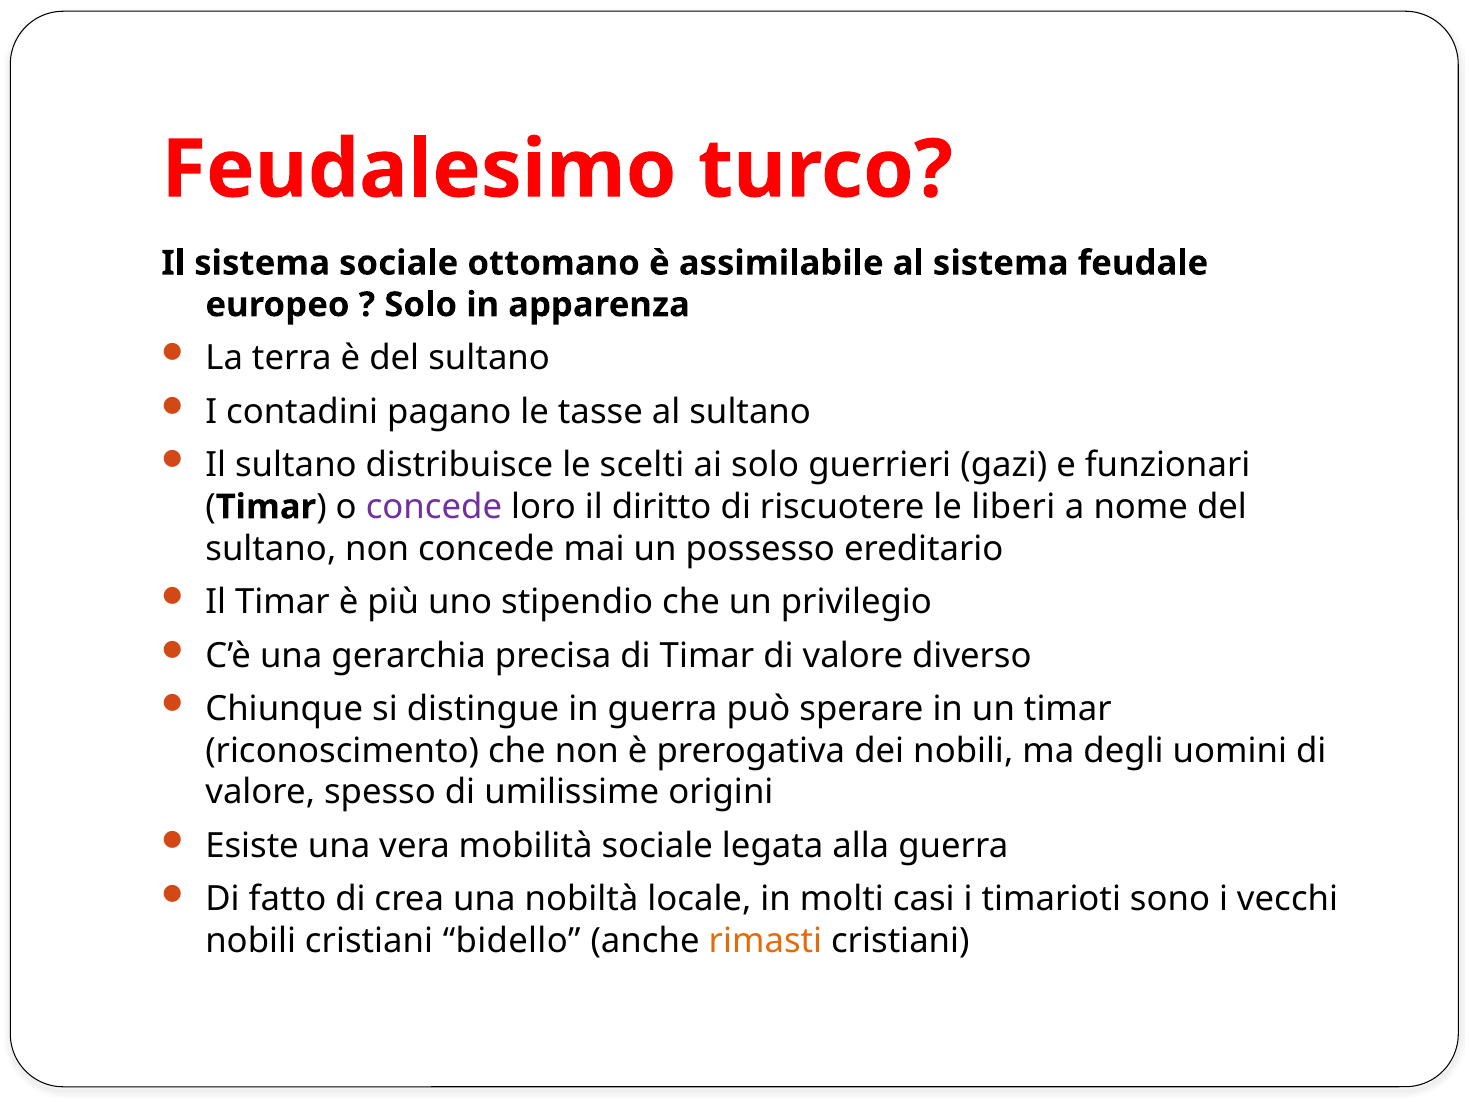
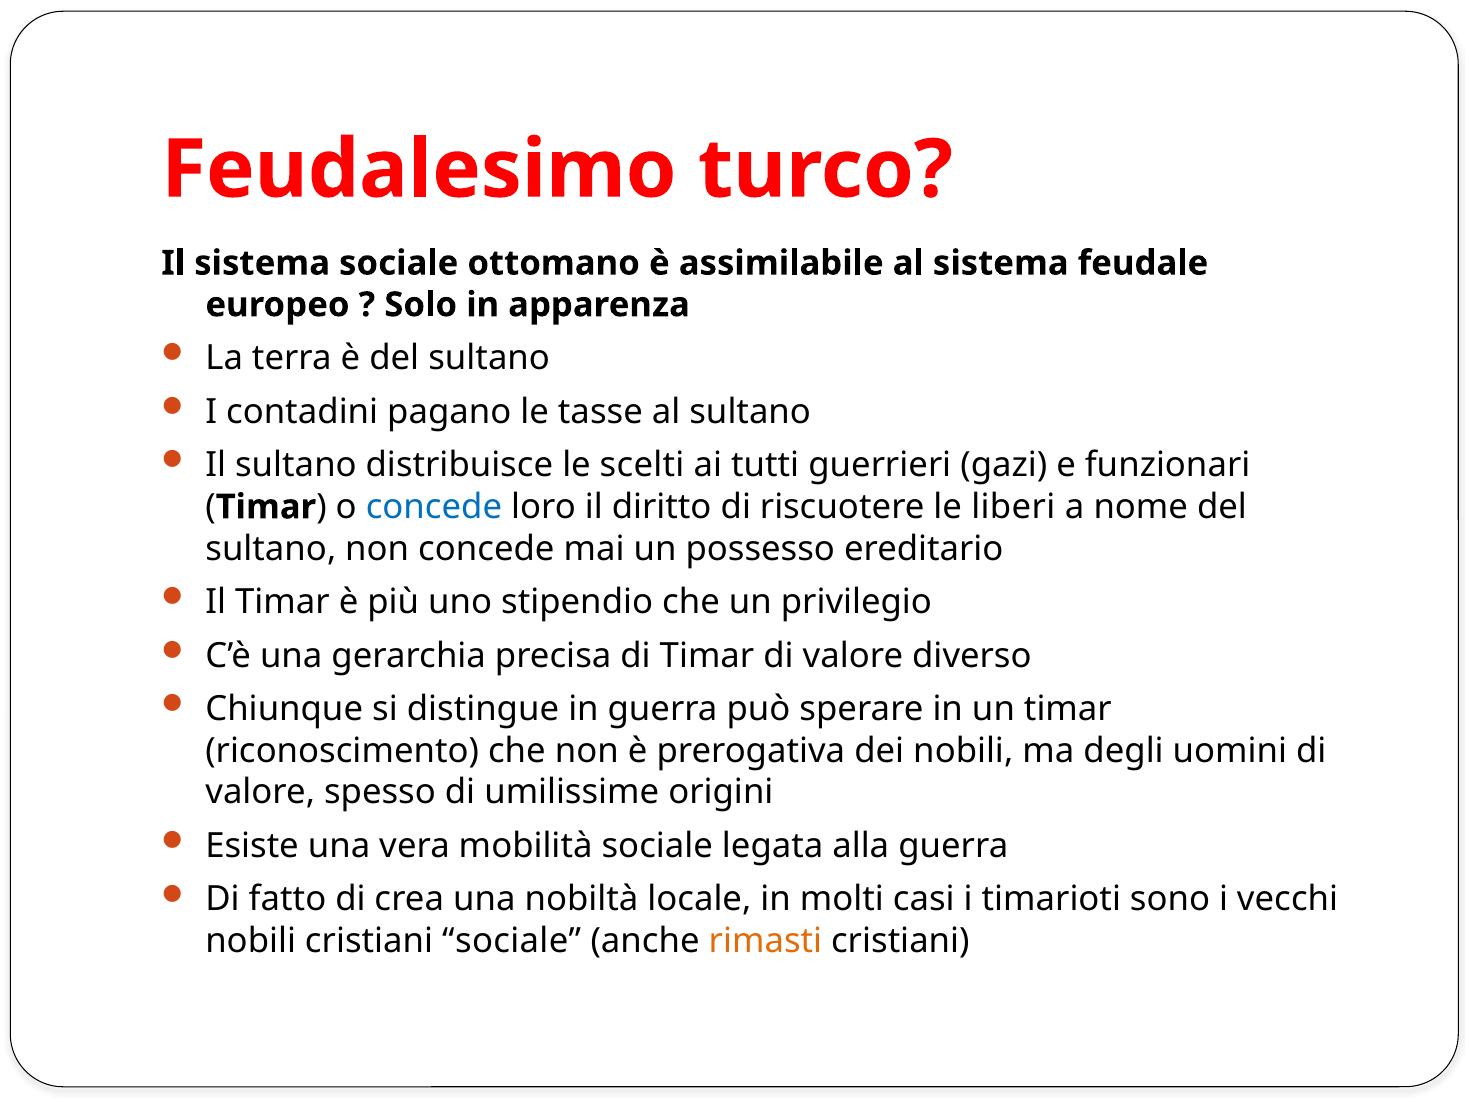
ai solo: solo -> tutti
concede at (434, 507) colour: purple -> blue
cristiani bidello: bidello -> sociale
